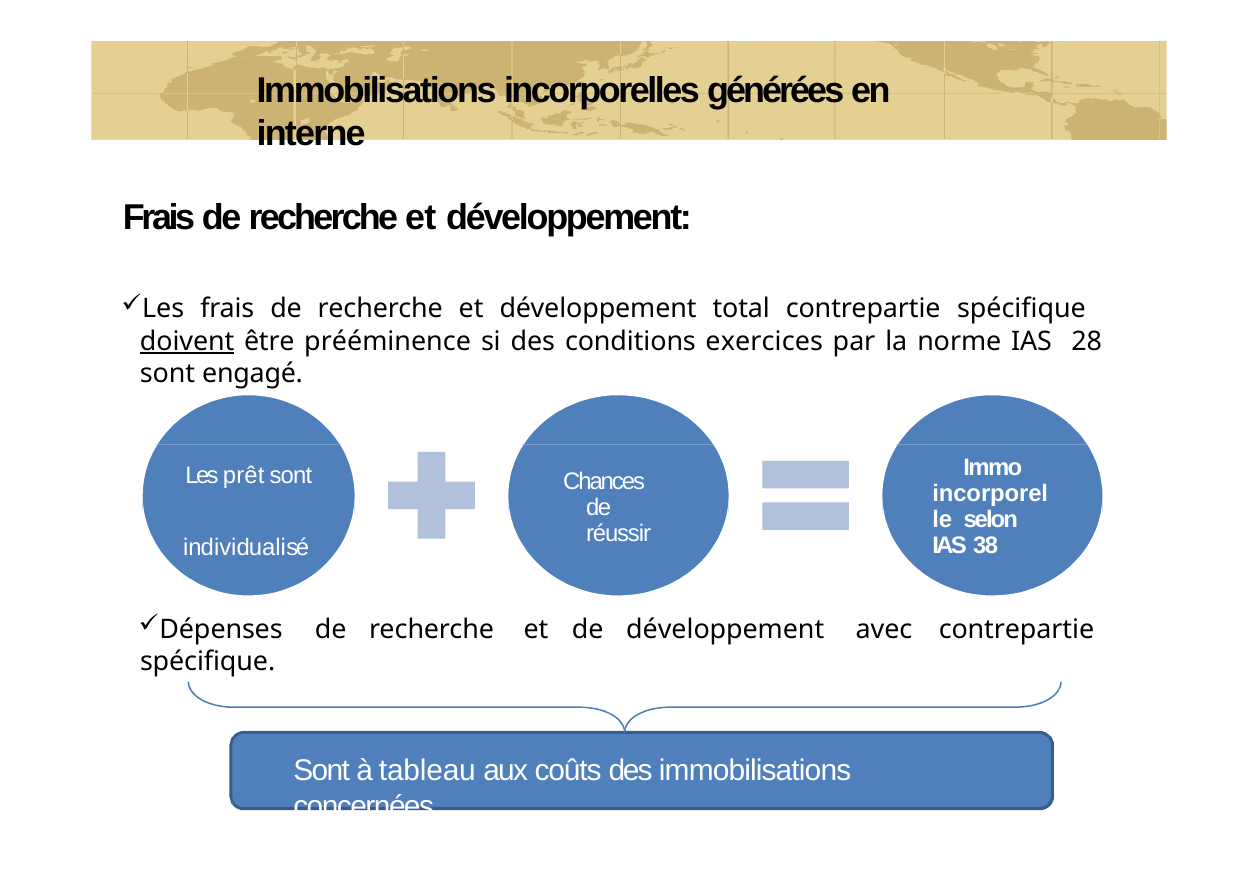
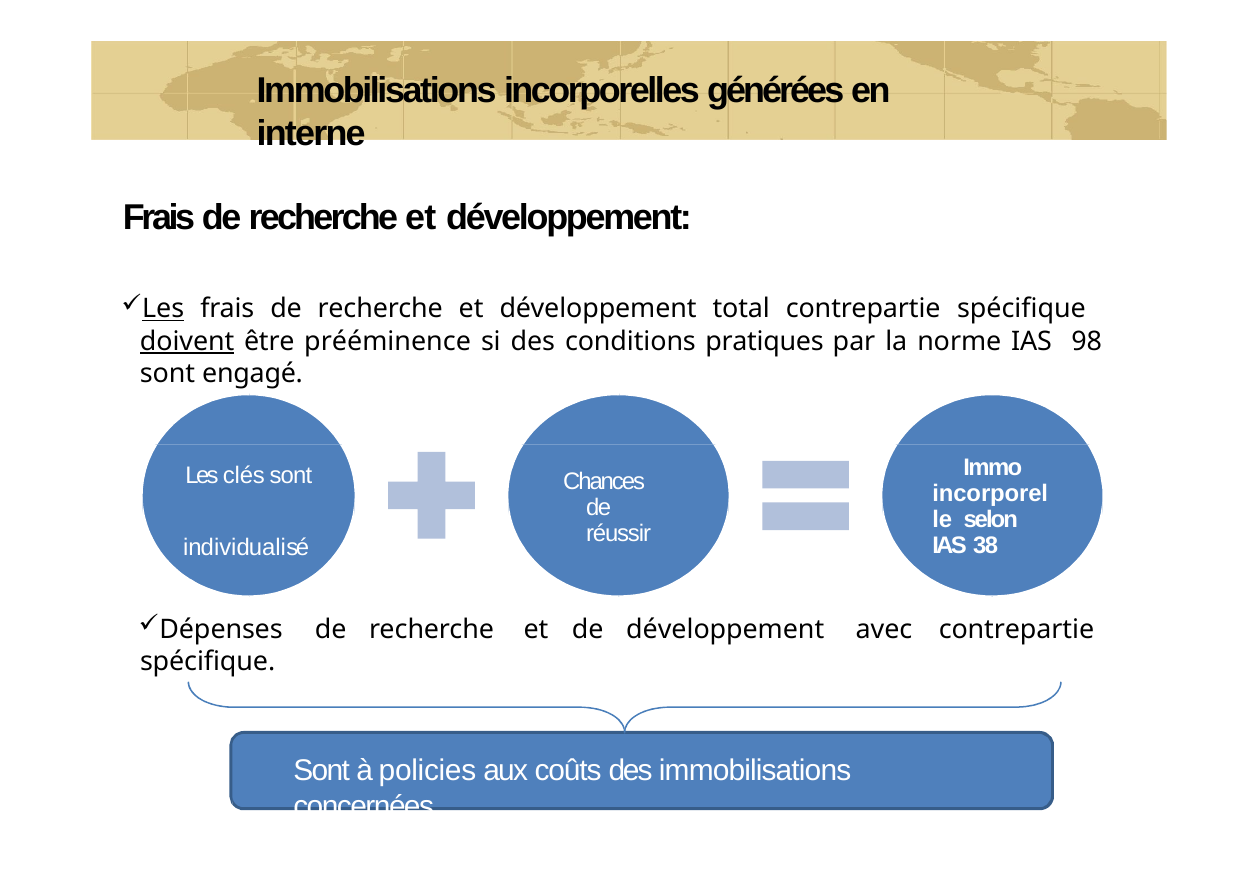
Les at (163, 309) underline: none -> present
exercices: exercices -> pratiques
28: 28 -> 98
prêt: prêt -> clés
tableau: tableau -> policies
